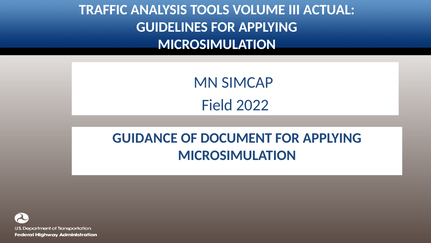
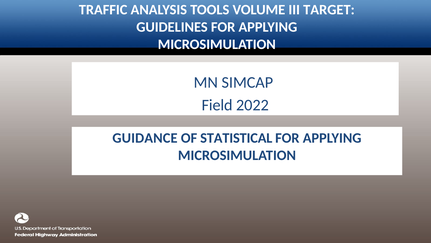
ACTUAL: ACTUAL -> TARGET
DOCUMENT: DOCUMENT -> STATISTICAL
